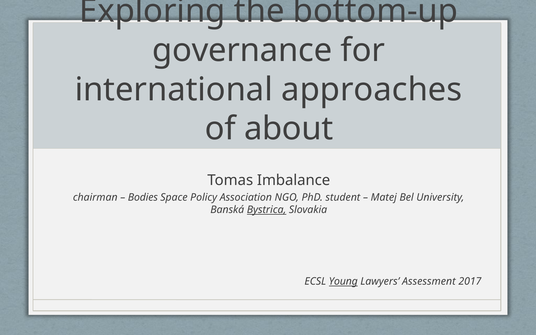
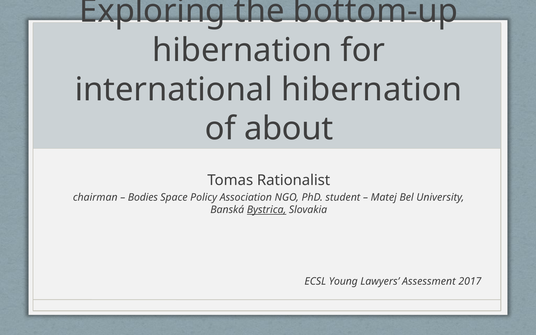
governance at (242, 50): governance -> hibernation
international approaches: approaches -> hibernation
Imbalance: Imbalance -> Rationalist
Young underline: present -> none
